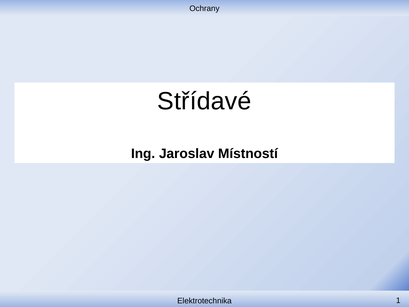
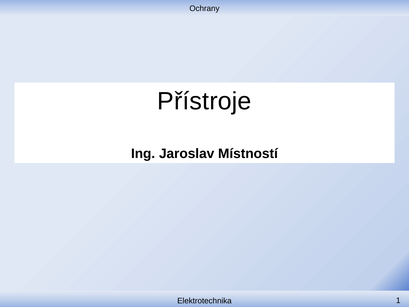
Střídavé: Střídavé -> Přístroje
